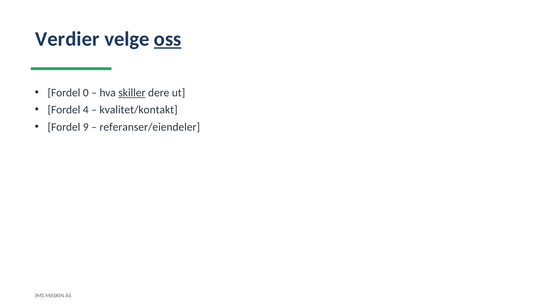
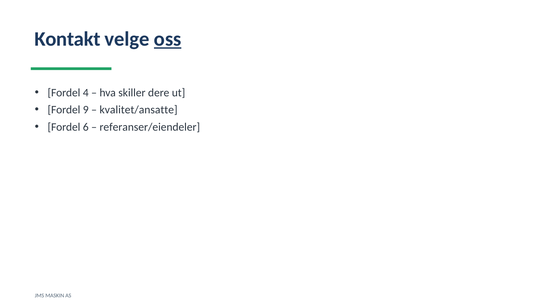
Verdier: Verdier -> Kontakt
0: 0 -> 4
skiller underline: present -> none
4: 4 -> 9
kvalitet/kontakt: kvalitet/kontakt -> kvalitet/ansatte
9: 9 -> 6
